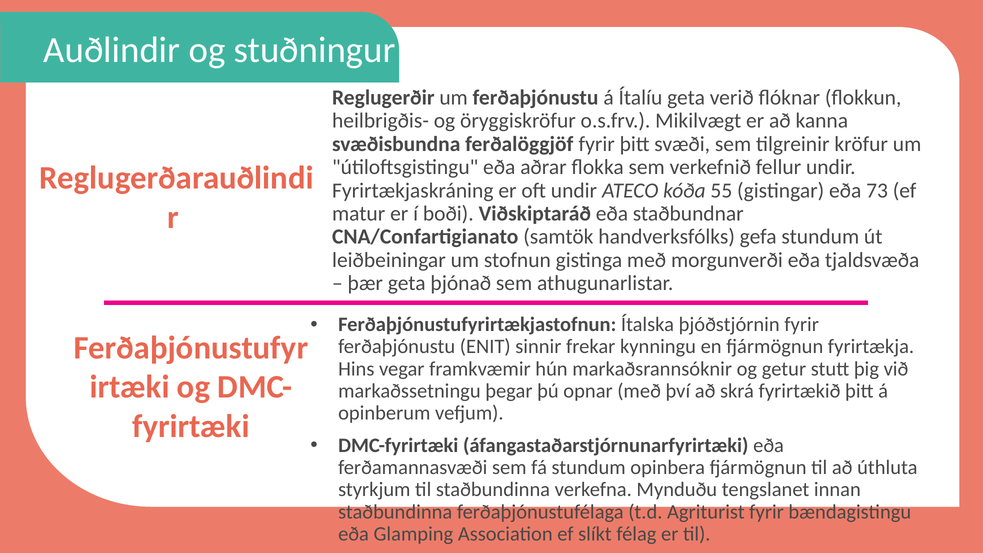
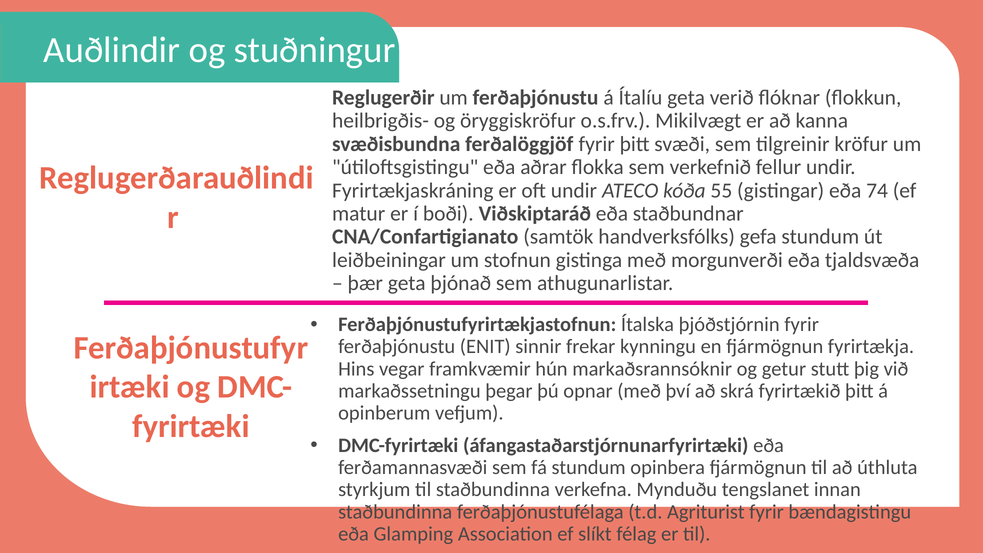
73: 73 -> 74
